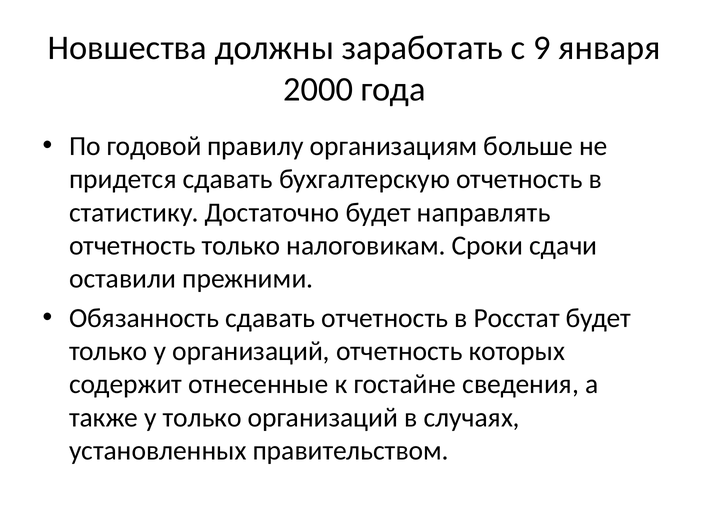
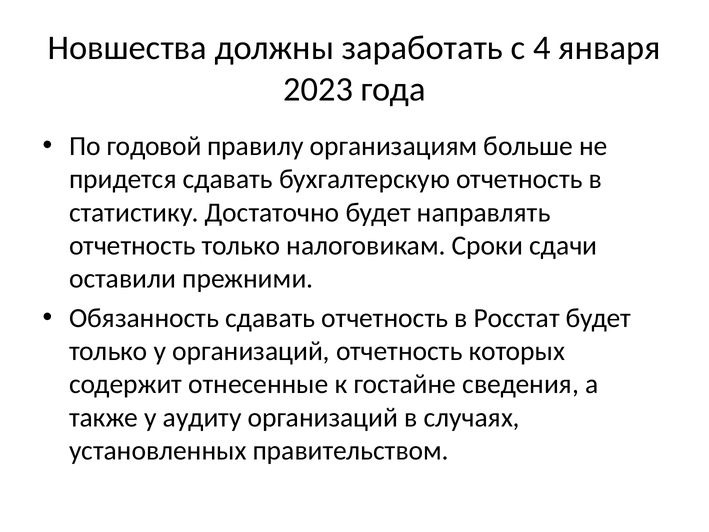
9: 9 -> 4
2000: 2000 -> 2023
у только: только -> аудиту
